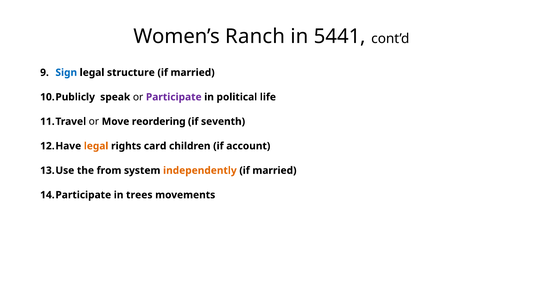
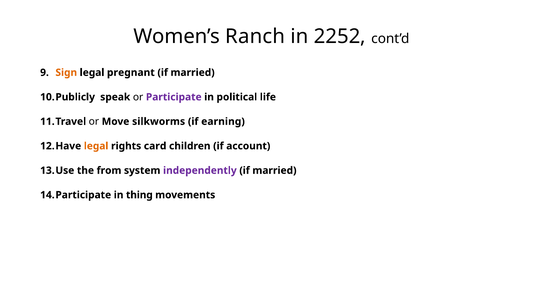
5441: 5441 -> 2252
Sign colour: blue -> orange
structure: structure -> pregnant
reordering: reordering -> silkworms
seventh: seventh -> earning
independently colour: orange -> purple
trees: trees -> thing
